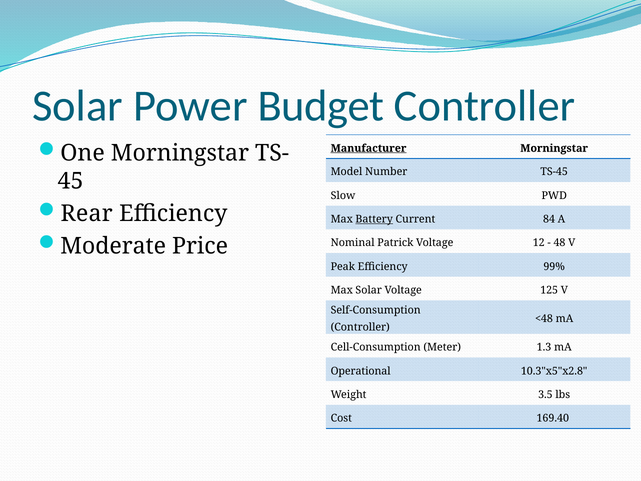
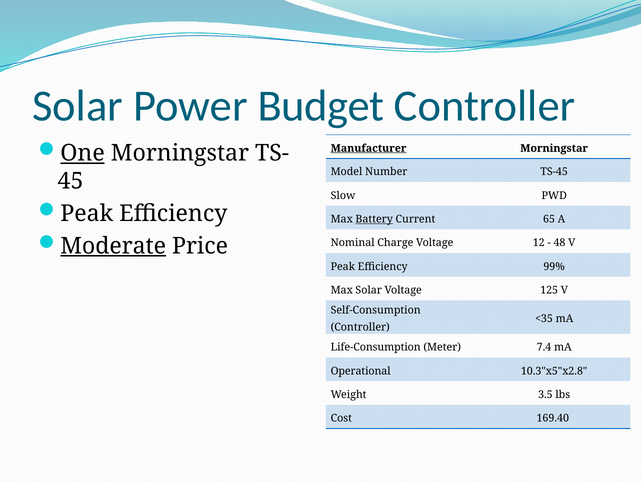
One underline: none -> present
Rear at (87, 213): Rear -> Peak
84: 84 -> 65
Moderate underline: none -> present
Patrick: Patrick -> Charge
<48: <48 -> <35
Cell-Consumption: Cell-Consumption -> Life-Consumption
1.3: 1.3 -> 7.4
